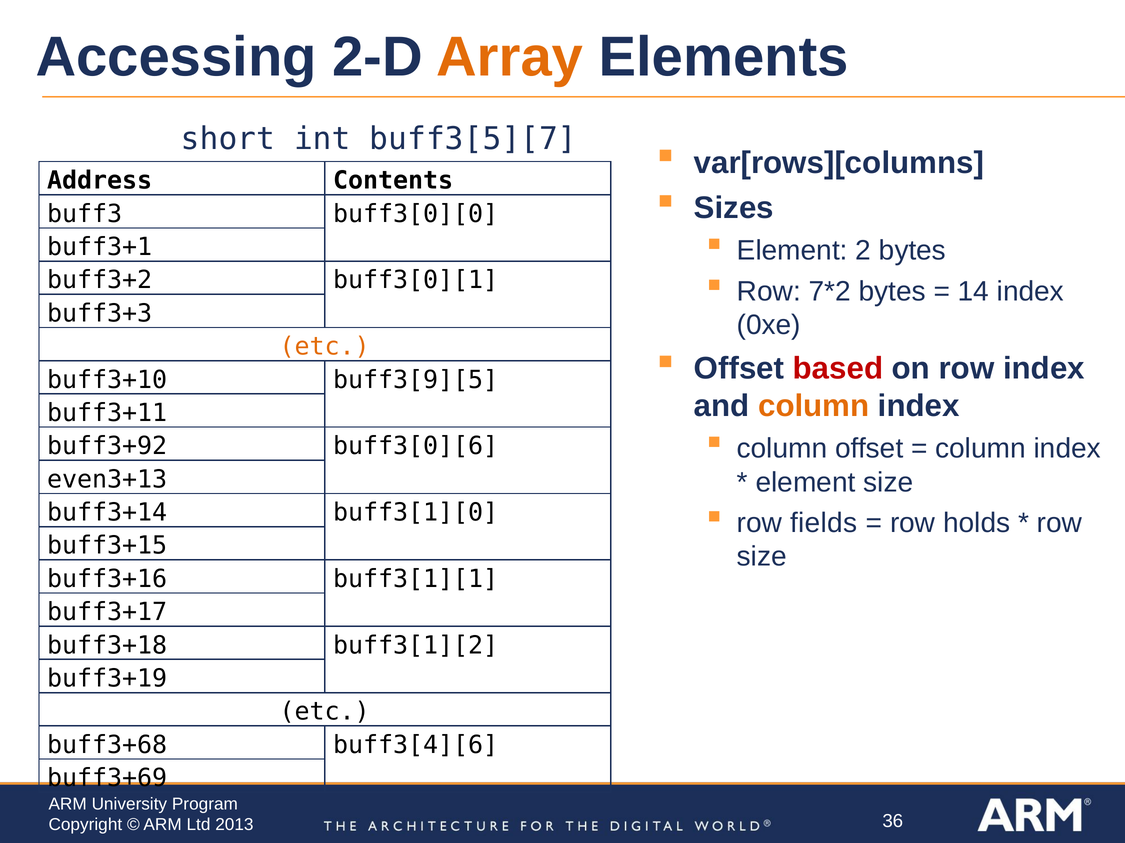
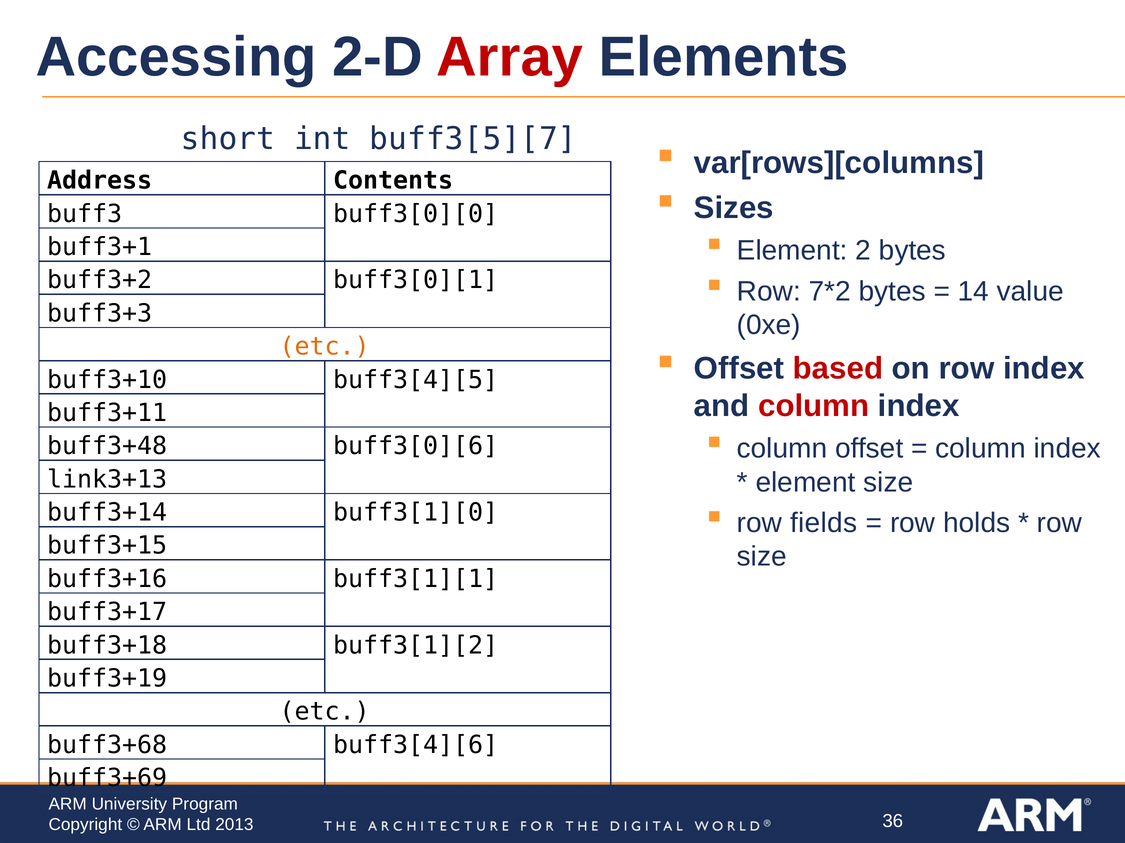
Array colour: orange -> red
14 index: index -> value
buff3[9][5: buff3[9][5 -> buff3[4][5
column at (814, 406) colour: orange -> red
buff3+92: buff3+92 -> buff3+48
even3+13: even3+13 -> link3+13
